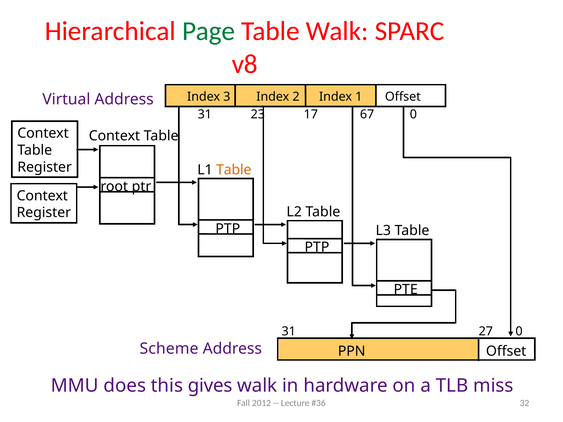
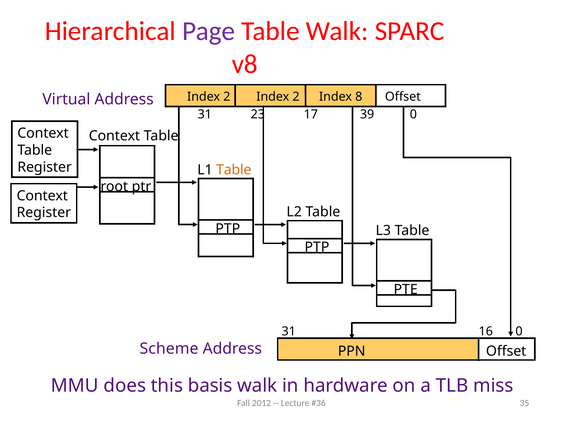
Page colour: green -> purple
Address Index 3: 3 -> 2
1: 1 -> 8
67: 67 -> 39
27: 27 -> 16
gives: gives -> basis
32: 32 -> 35
